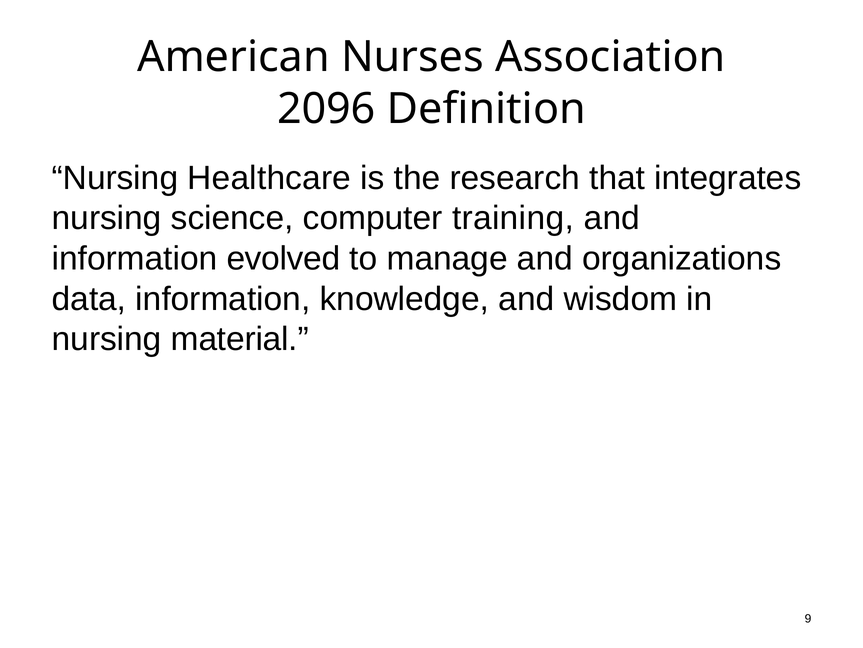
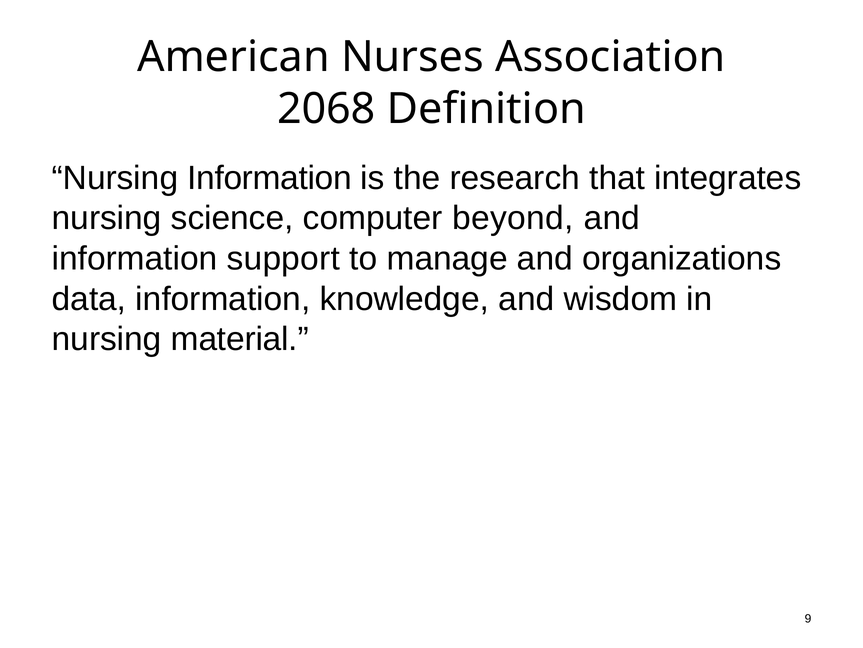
2096: 2096 -> 2068
Nursing Healthcare: Healthcare -> Information
training: training -> beyond
evolved: evolved -> support
